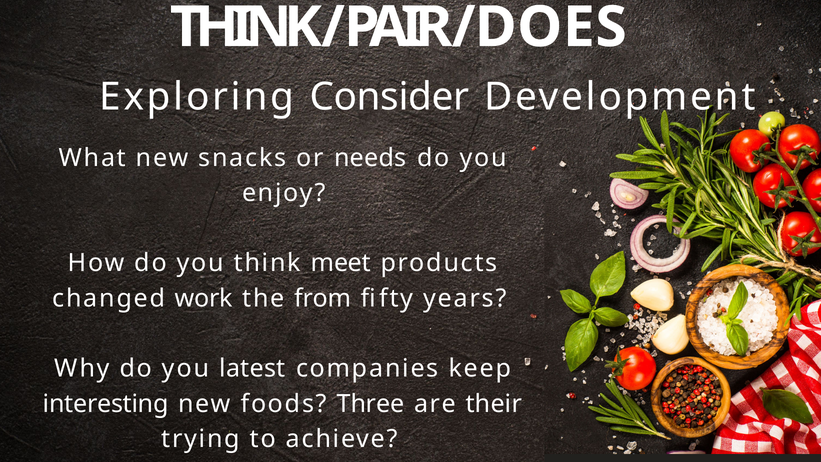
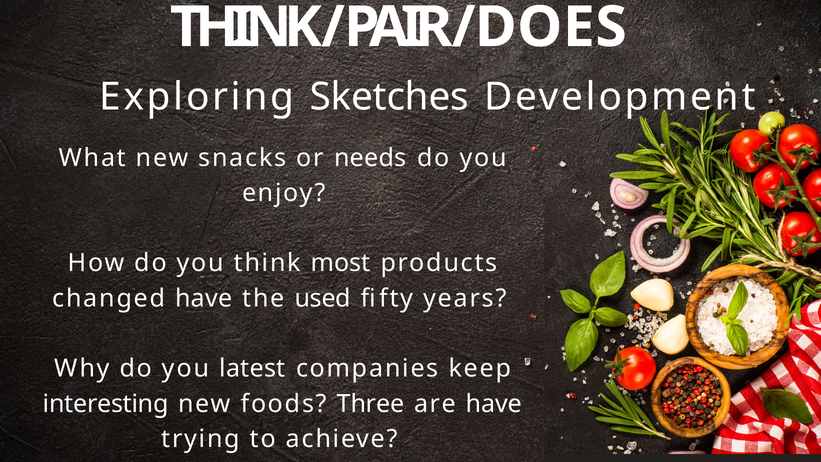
Consider: Consider -> Sketches
meet: meet -> most
changed work: work -> have
from: from -> used
are their: their -> have
